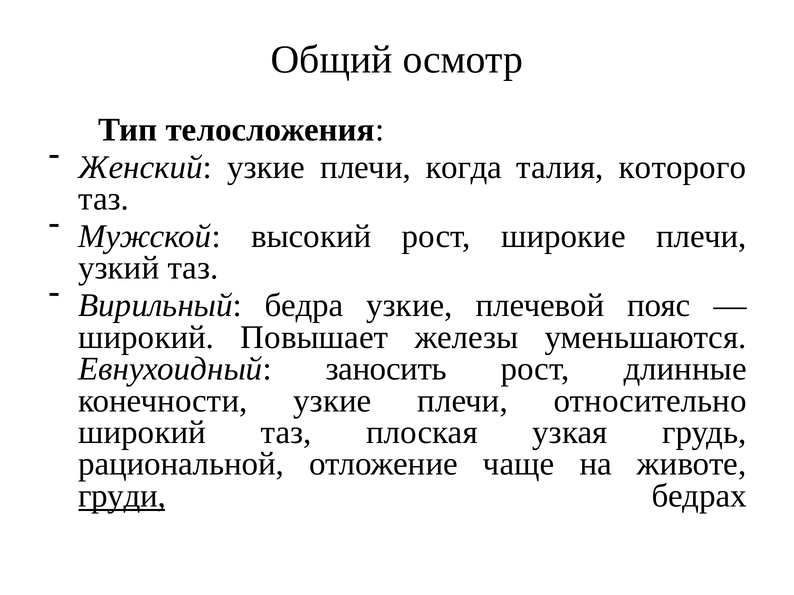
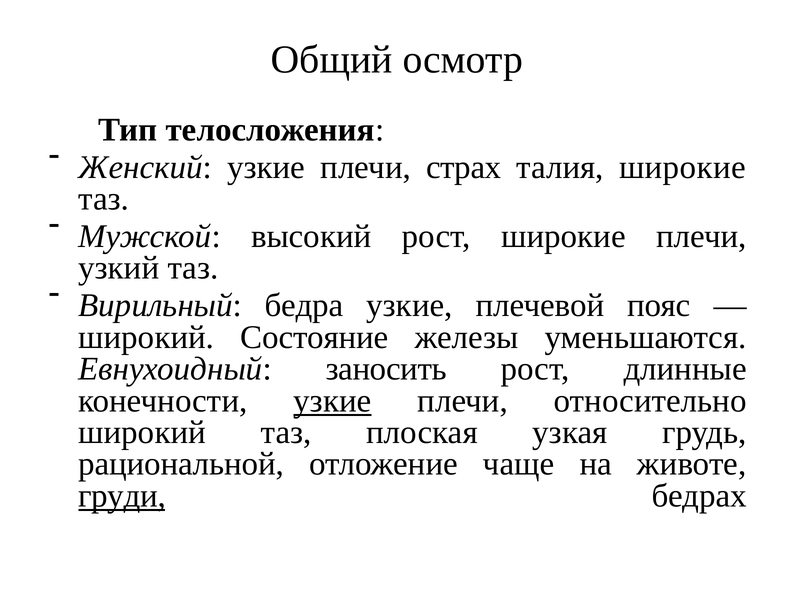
когда: когда -> страх
талия которого: которого -> широкие
Повышает: Повышает -> Состояние
узкие at (332, 401) underline: none -> present
